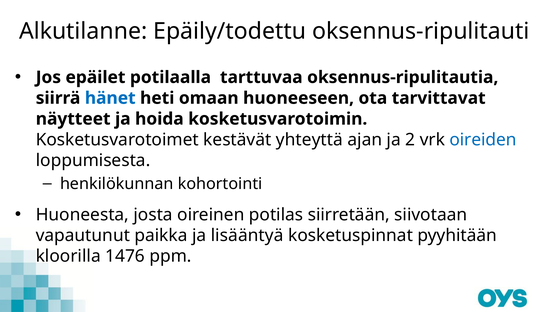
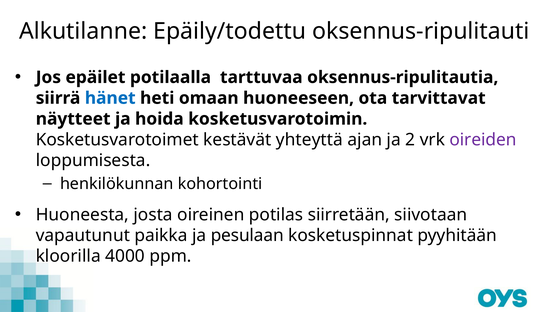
oireiden colour: blue -> purple
lisääntyä: lisääntyä -> pesulaan
1476: 1476 -> 4000
